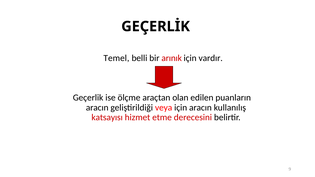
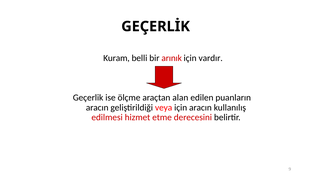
Temel: Temel -> Kuram
olan: olan -> alan
katsayısı: katsayısı -> edilmesi
